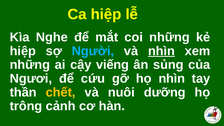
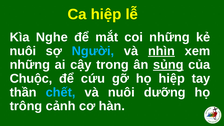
hiệp at (23, 51): hiệp -> nuôi
viếng: viếng -> trong
sủng underline: none -> present
Ngươi: Ngươi -> Chuộc
họ nhìn: nhìn -> hiệp
chết colour: yellow -> light blue
